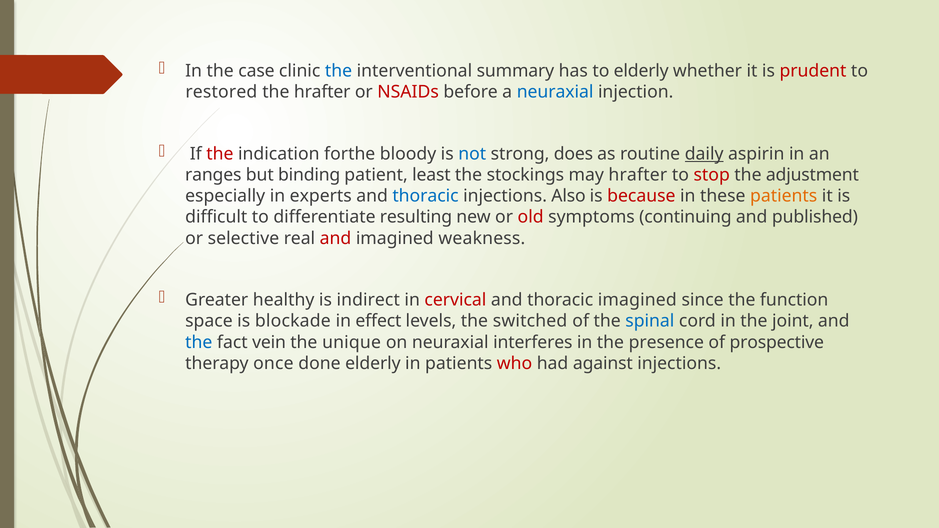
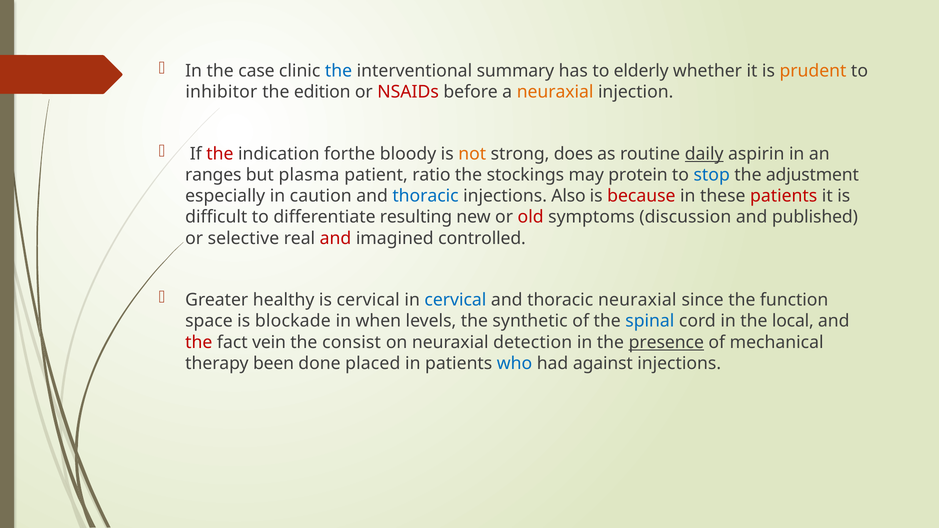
prudent colour: red -> orange
restored: restored -> inhibitor
the hrafter: hrafter -> edition
neuraxial at (555, 92) colour: blue -> orange
not colour: blue -> orange
binding: binding -> plasma
least: least -> ratio
may hrafter: hrafter -> protein
stop colour: red -> blue
experts: experts -> caution
patients at (784, 196) colour: orange -> red
continuing: continuing -> discussion
weakness: weakness -> controlled
is indirect: indirect -> cervical
cervical at (455, 300) colour: red -> blue
thoracic imagined: imagined -> neuraxial
effect: effect -> when
switched: switched -> synthetic
joint: joint -> local
the at (199, 342) colour: blue -> red
unique: unique -> consist
interferes: interferes -> detection
presence underline: none -> present
prospective: prospective -> mechanical
once: once -> been
done elderly: elderly -> placed
who colour: red -> blue
